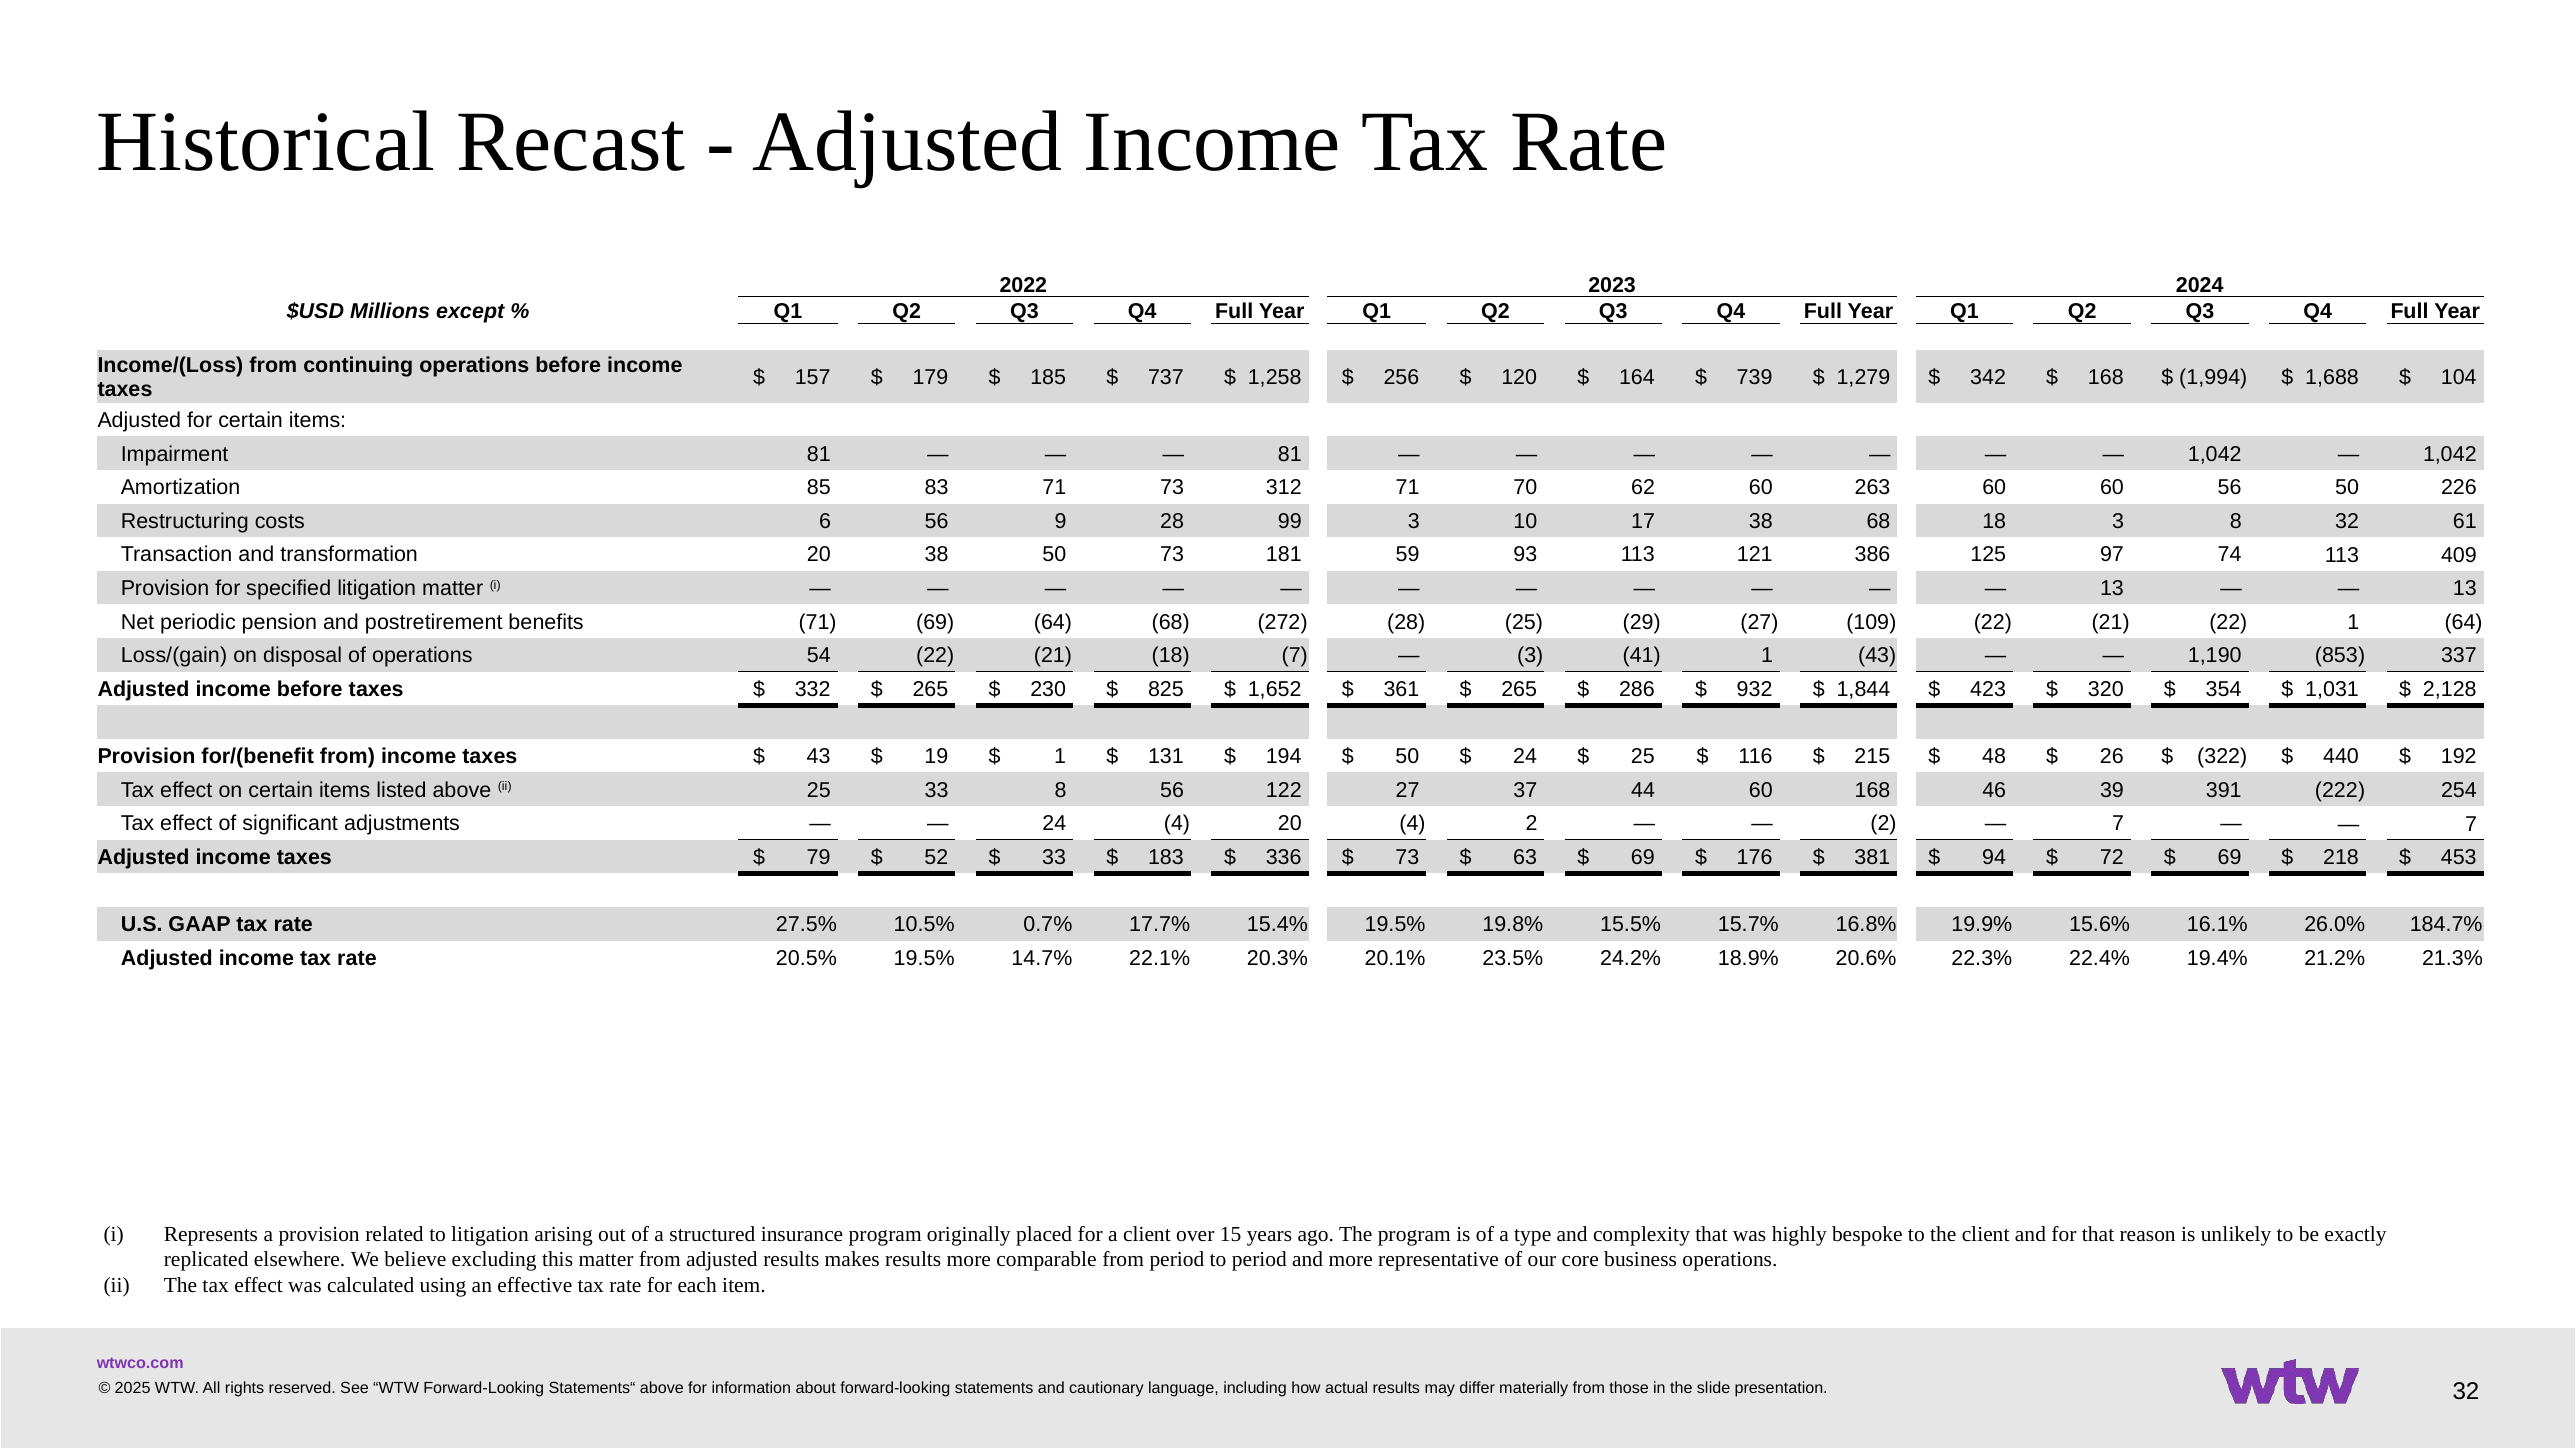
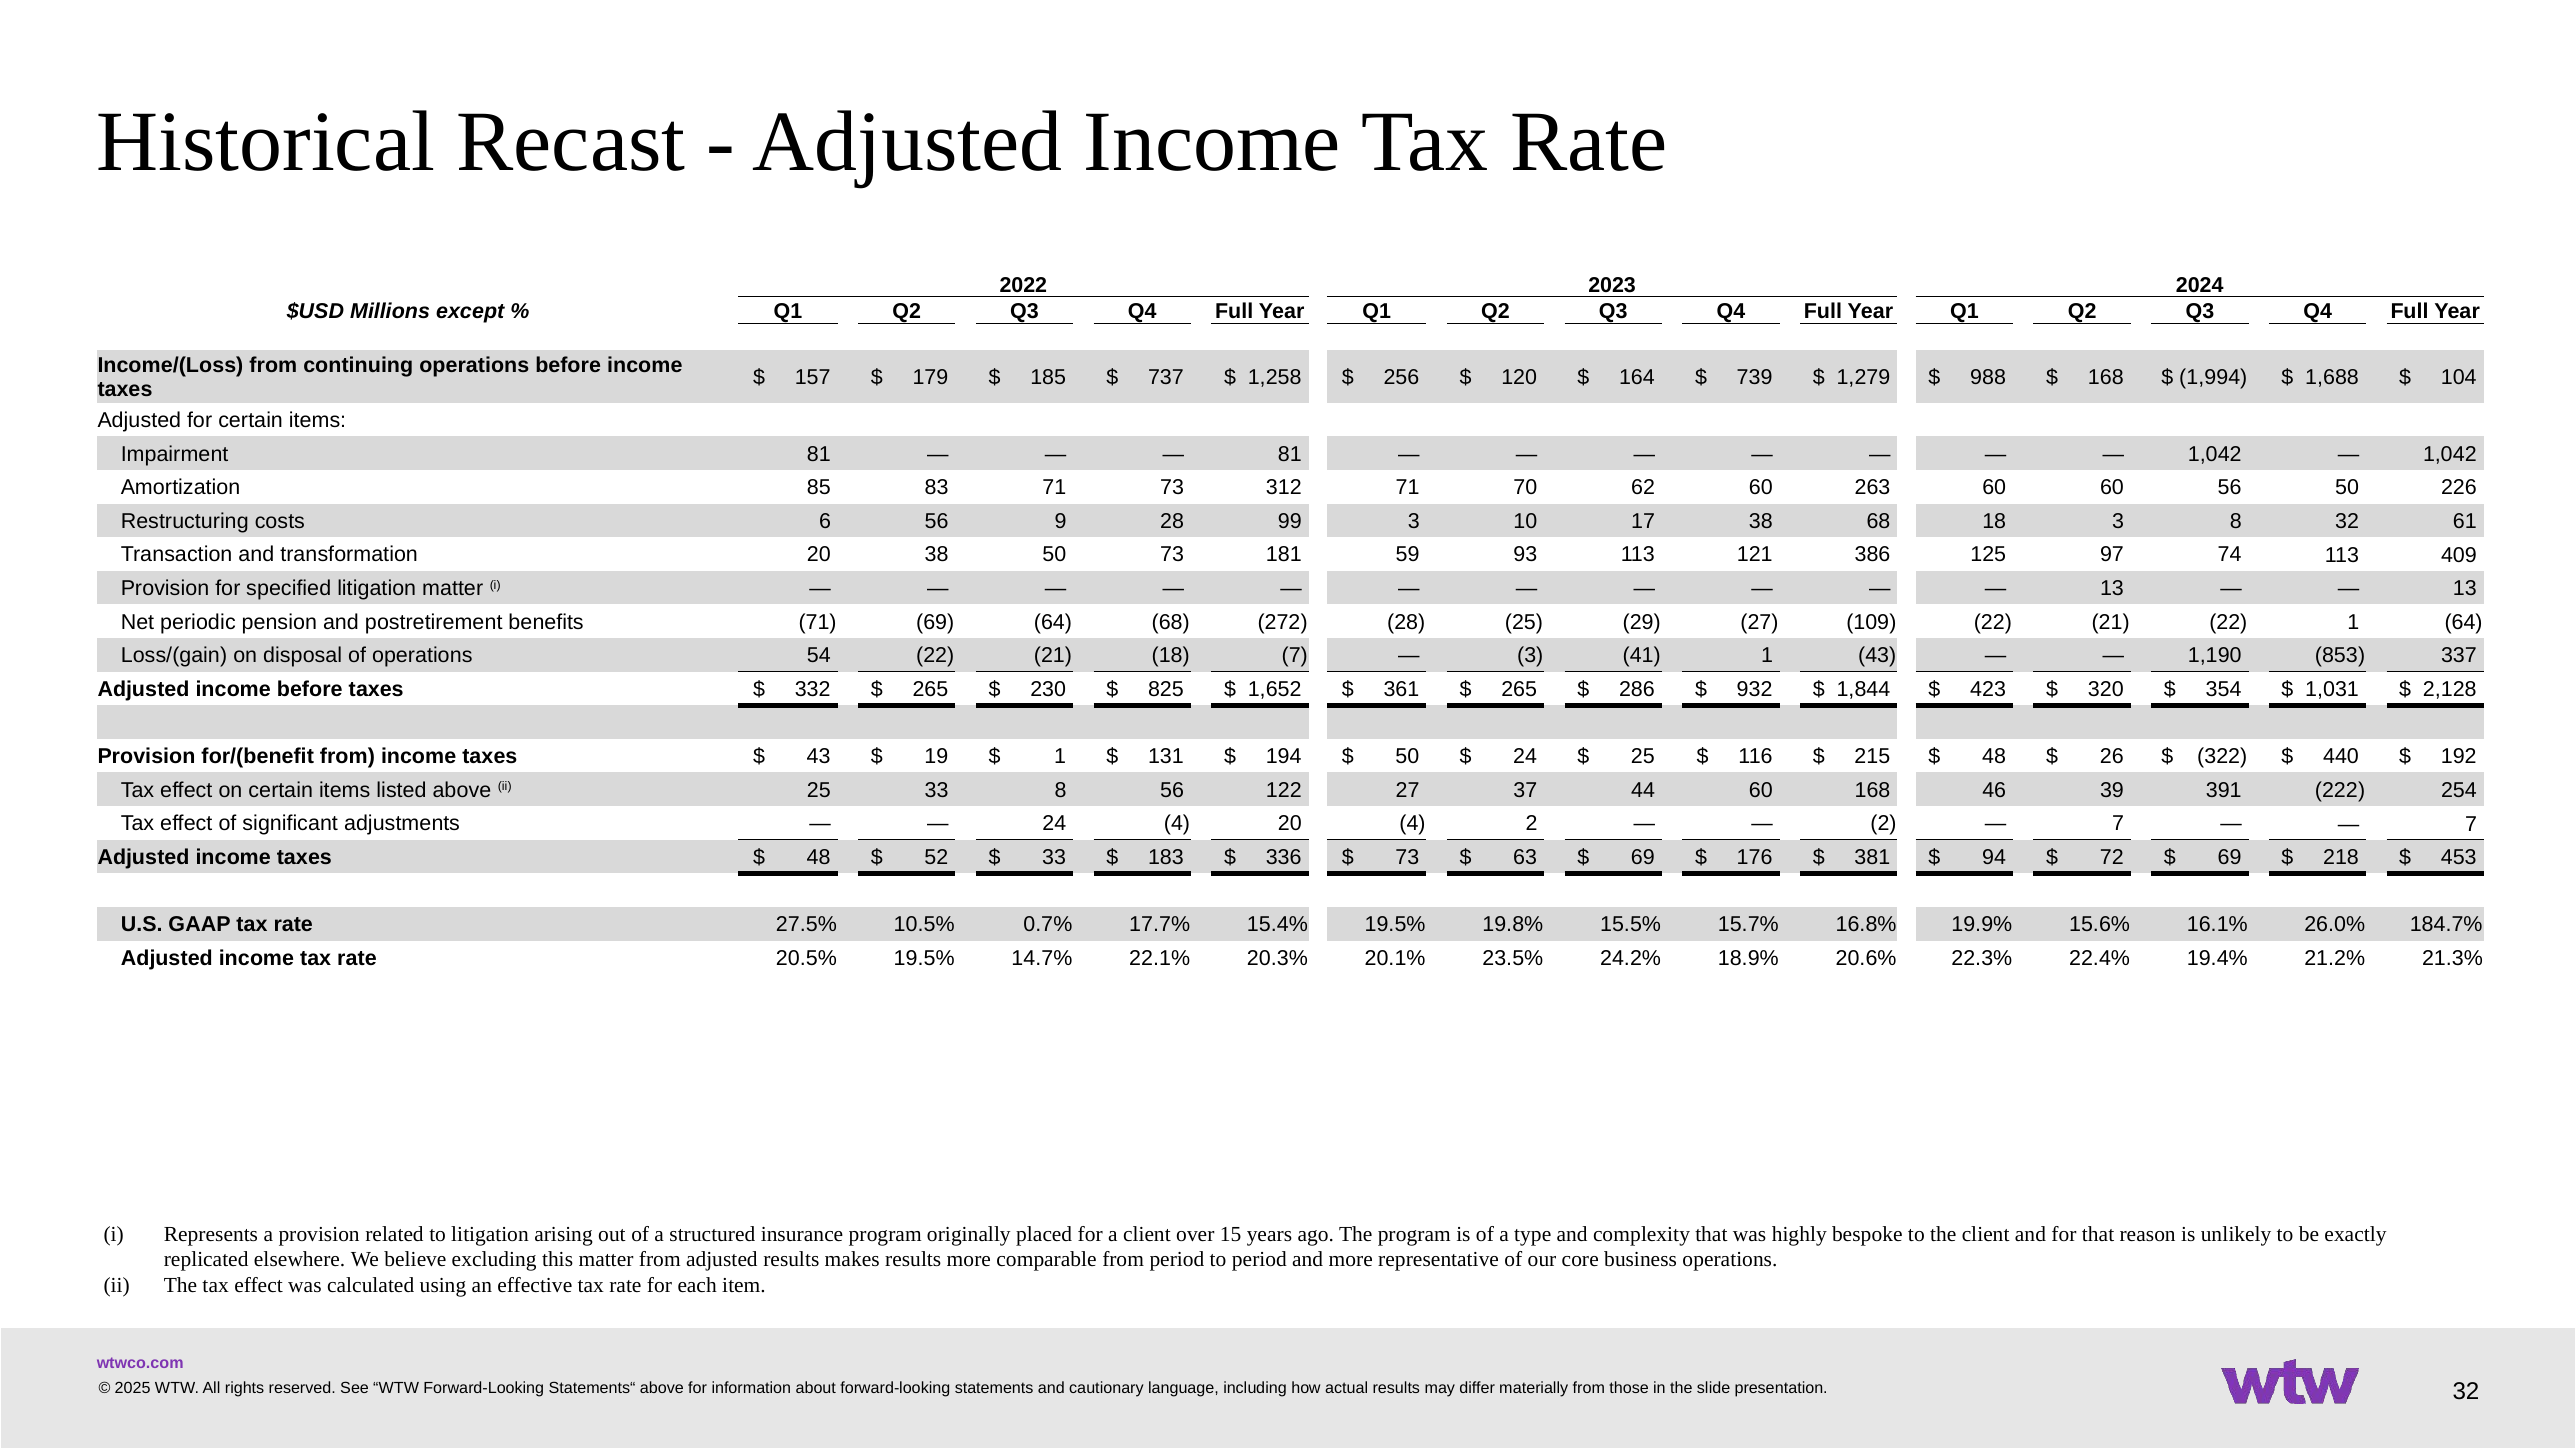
342: 342 -> 988
79 at (819, 857): 79 -> 48
